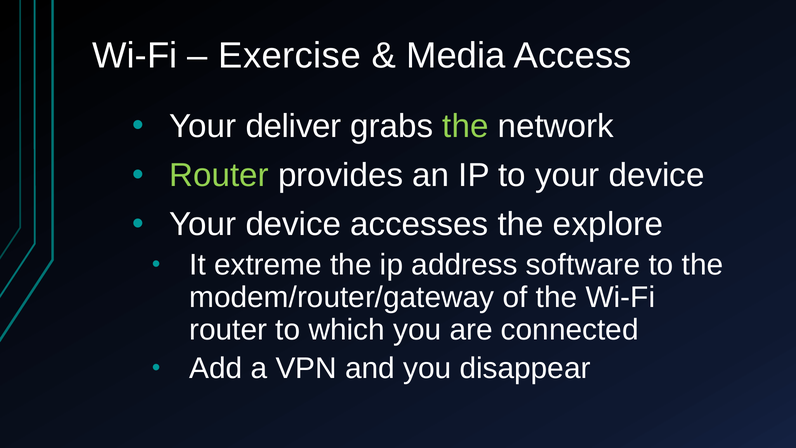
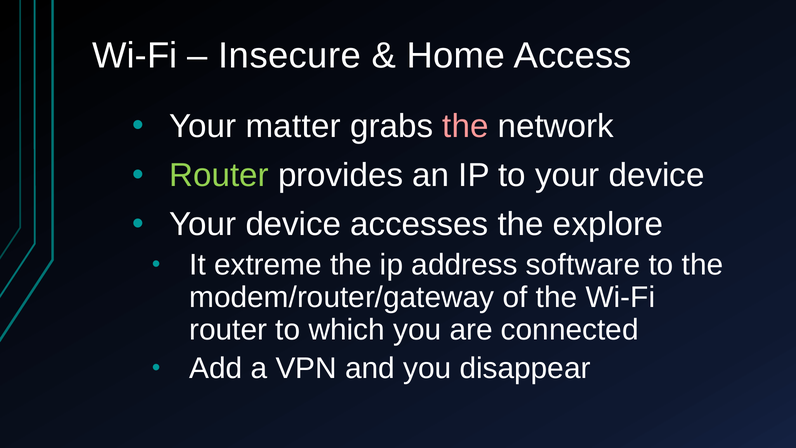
Exercise: Exercise -> Insecure
Media: Media -> Home
deliver: deliver -> matter
the at (465, 126) colour: light green -> pink
